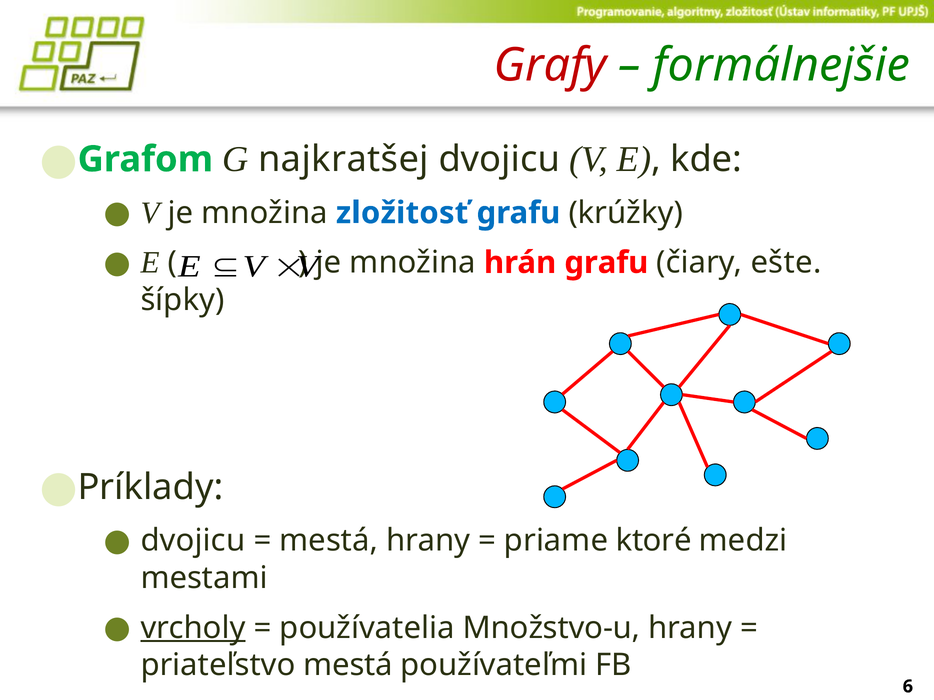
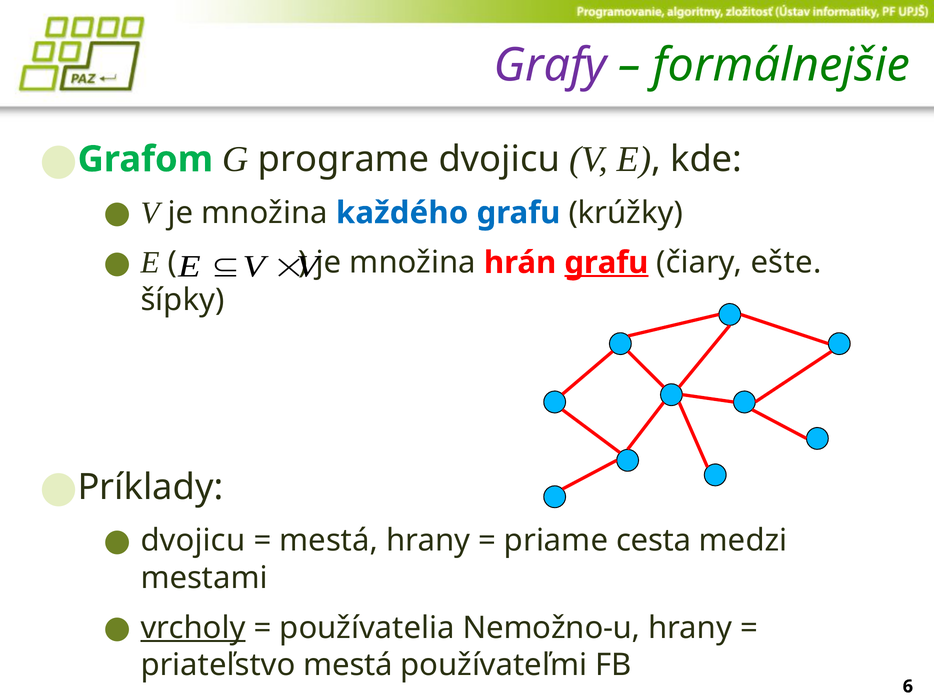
Grafy colour: red -> purple
najkratšej: najkratšej -> programe
zložitosť: zložitosť -> každého
grafu at (606, 263) underline: none -> present
ktoré: ktoré -> cesta
Množstvo-u: Množstvo-u -> Nemožno-u
